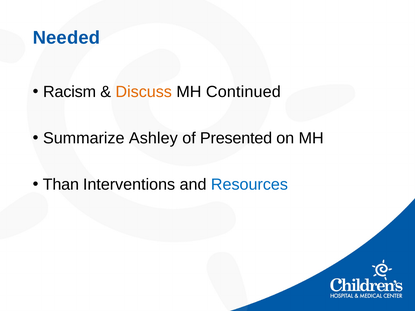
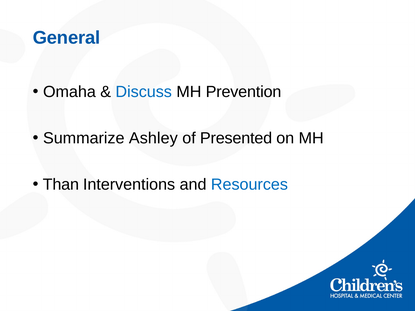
Needed: Needed -> General
Racism: Racism -> Omaha
Discuss colour: orange -> blue
Continued: Continued -> Prevention
